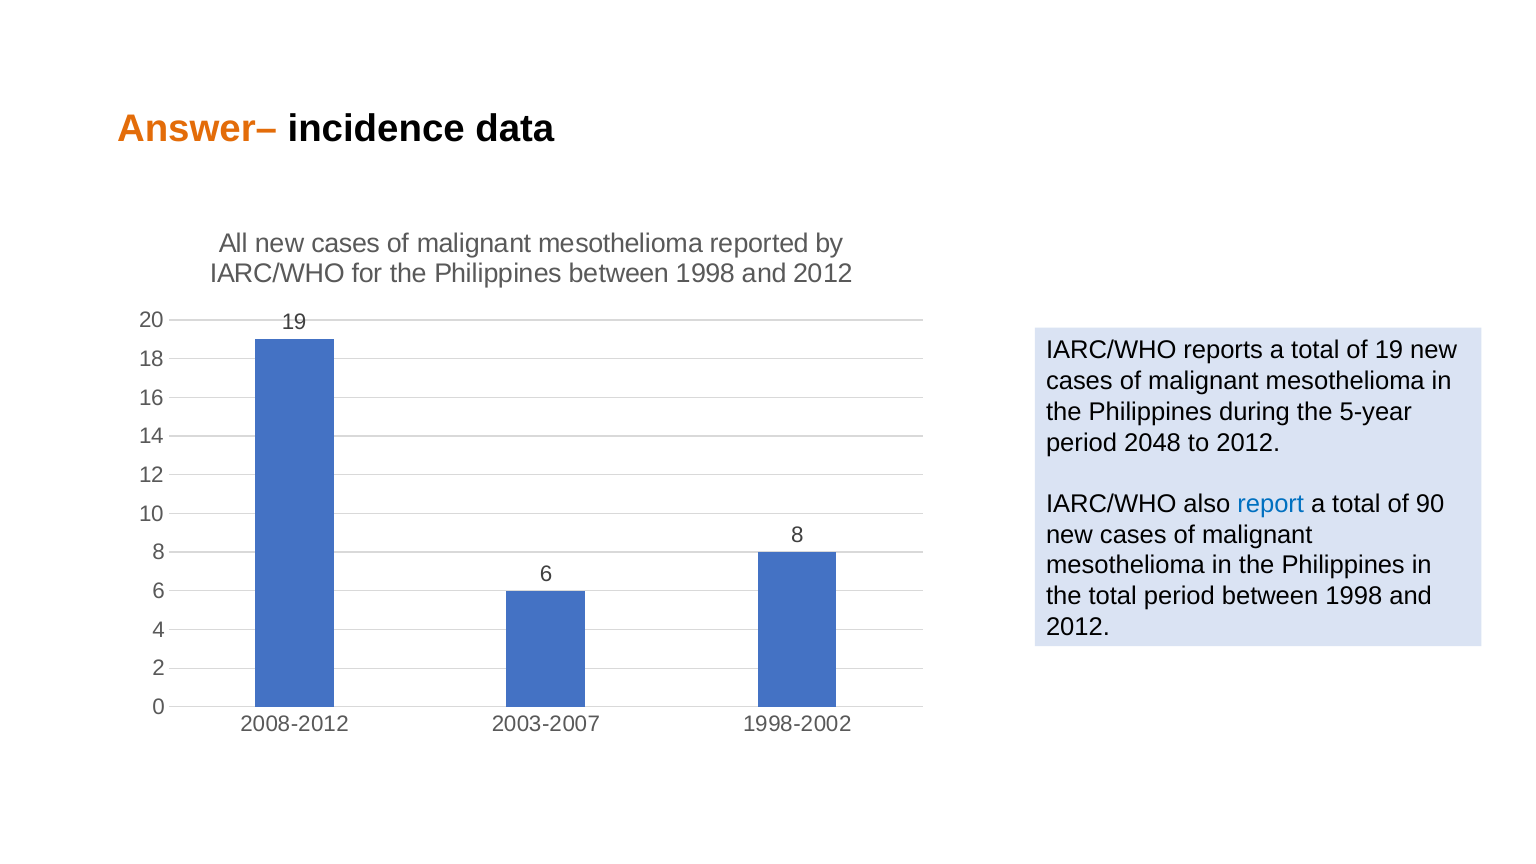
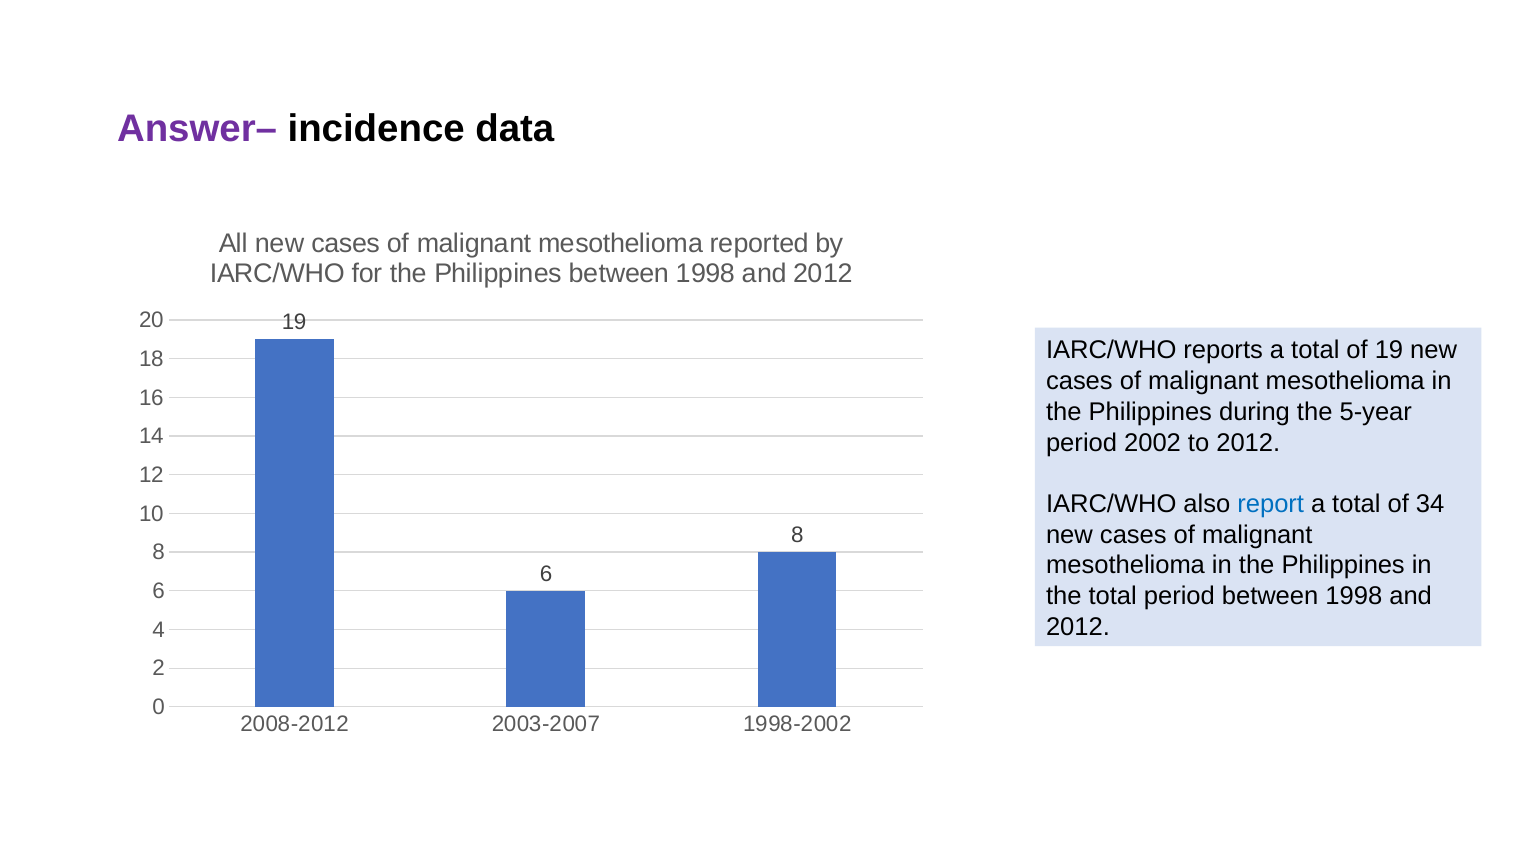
Answer– colour: orange -> purple
2048: 2048 -> 2002
90: 90 -> 34
